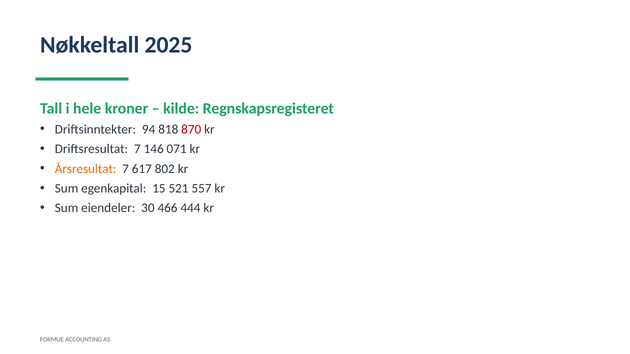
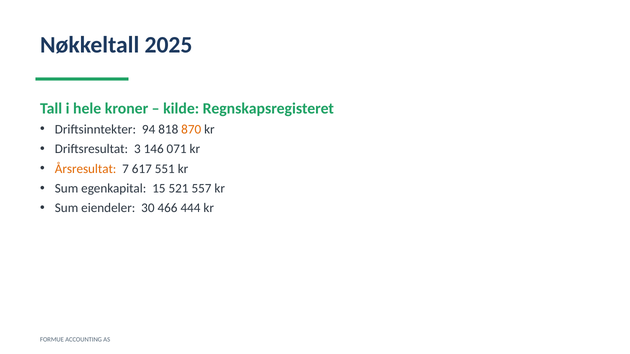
870 colour: red -> orange
Driftsresultat 7: 7 -> 3
802: 802 -> 551
